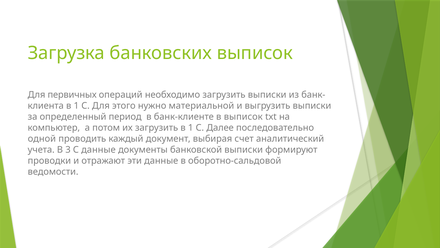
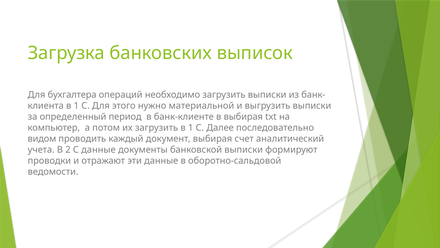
первичных: первичных -> бухгалтера
в выписок: выписок -> выбирая
одной: одной -> видом
3: 3 -> 2
